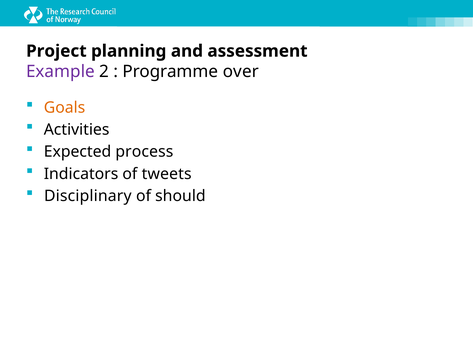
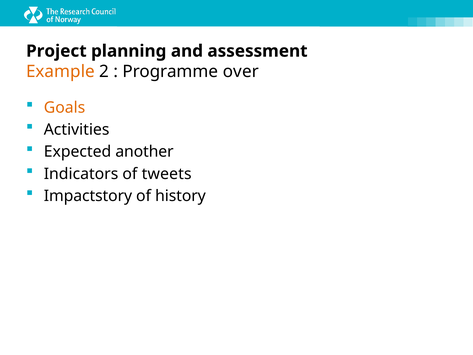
Example colour: purple -> orange
process: process -> another
Disciplinary: Disciplinary -> Impactstory
should: should -> history
